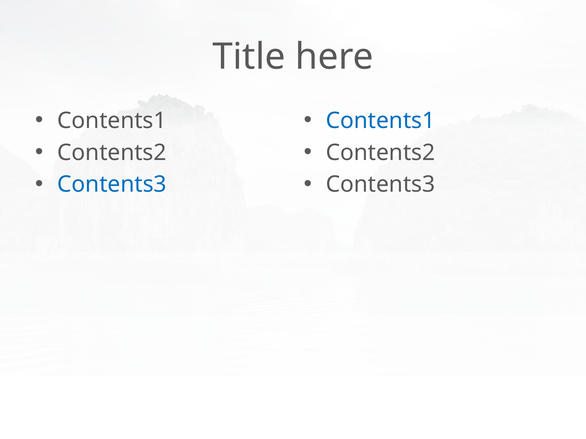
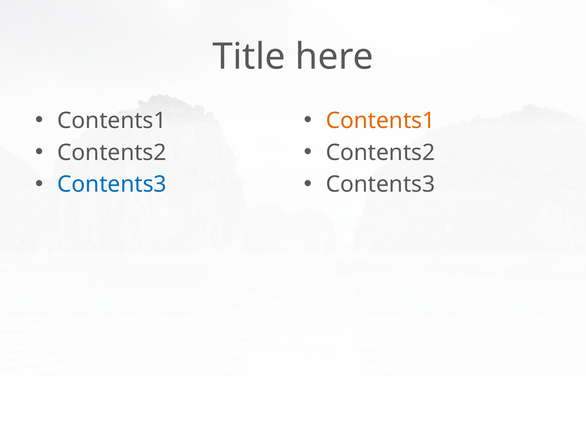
Contents1 at (380, 121) colour: blue -> orange
